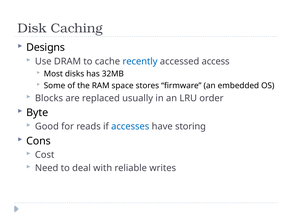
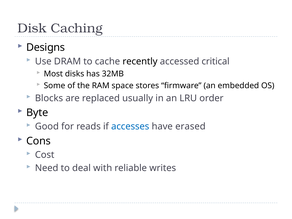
recently colour: blue -> black
access: access -> critical
storing: storing -> erased
